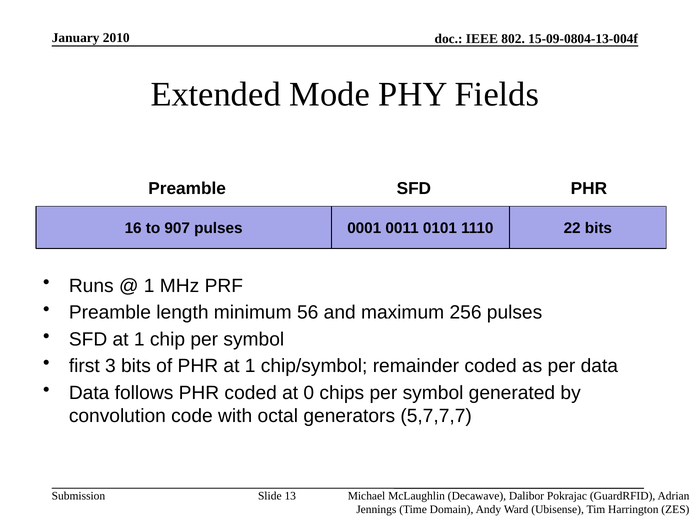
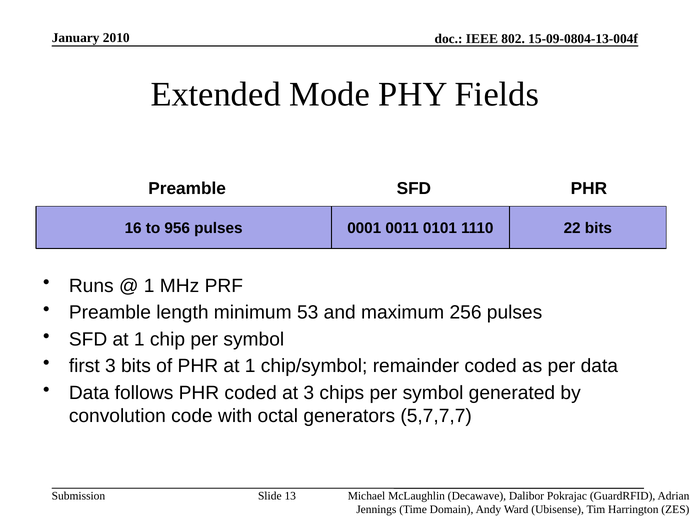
907: 907 -> 956
56: 56 -> 53
at 0: 0 -> 3
